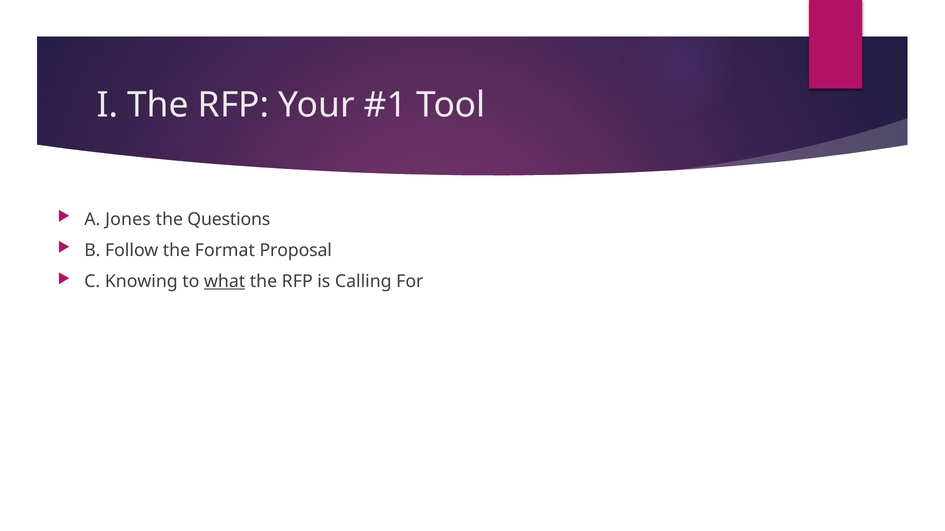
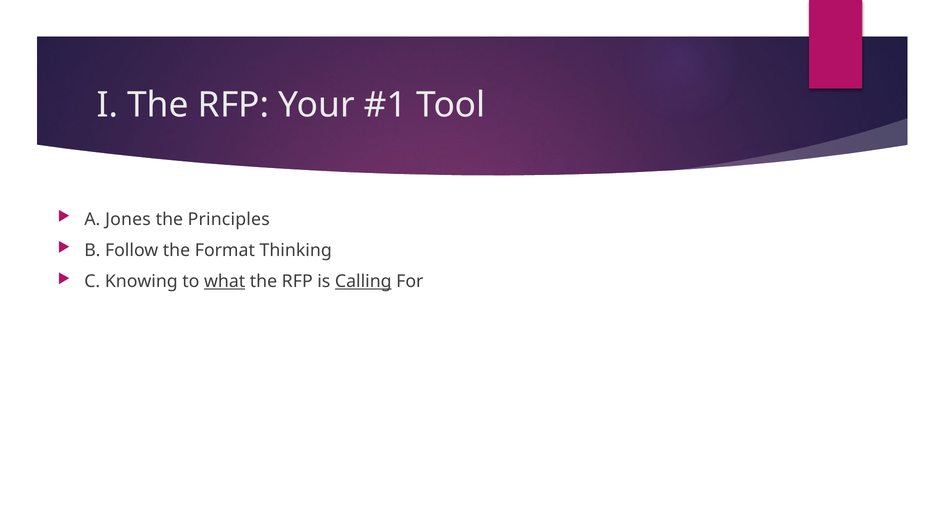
Questions: Questions -> Principles
Proposal: Proposal -> Thinking
Calling underline: none -> present
